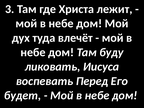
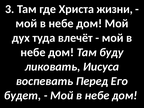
лежит: лежит -> жизни
